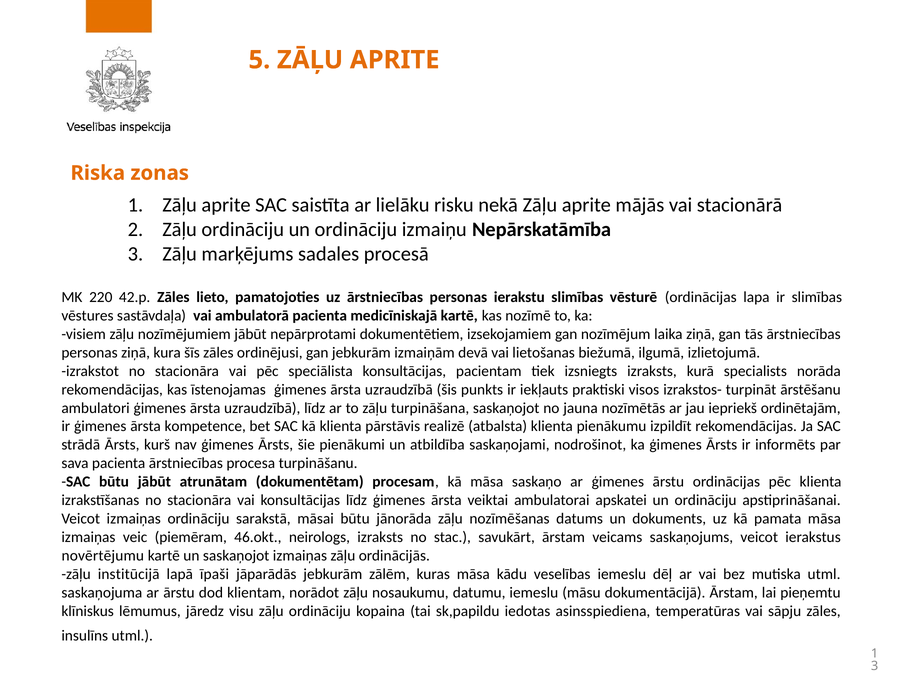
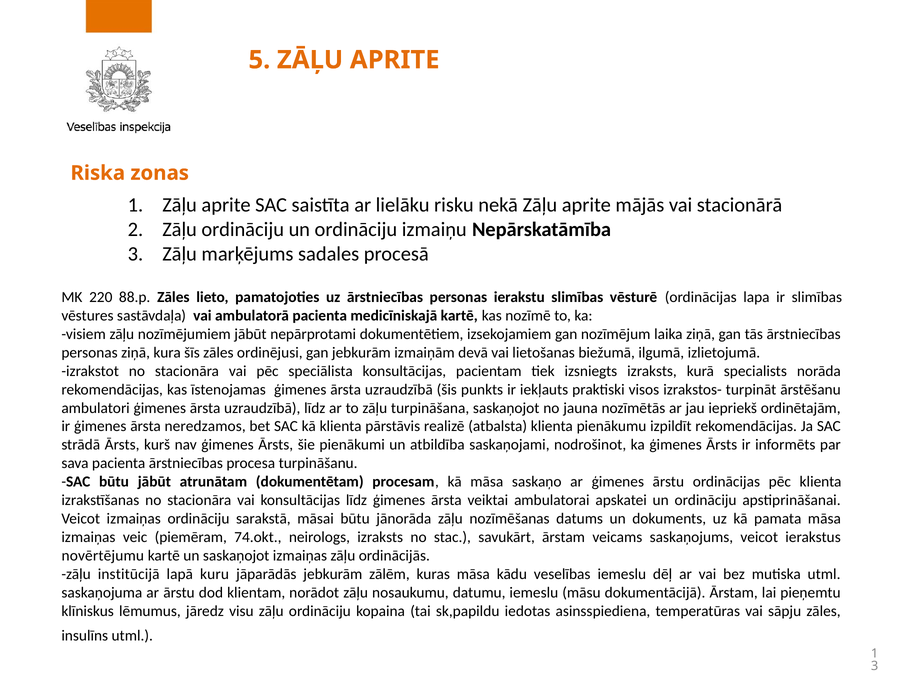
42.p: 42.p -> 88.p
kompetence: kompetence -> neredzamos
46.okt: 46.okt -> 74.okt
īpaši: īpaši -> kuru
